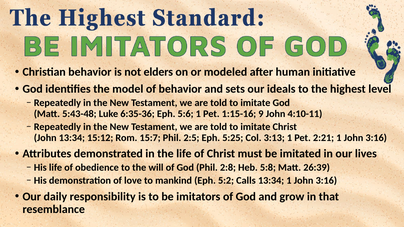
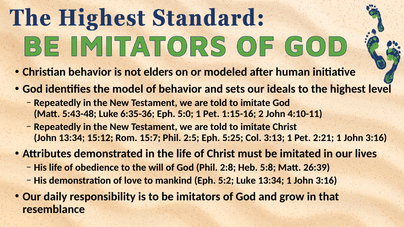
5:6: 5:6 -> 5:0
9: 9 -> 2
5:2 Calls: Calls -> Luke
